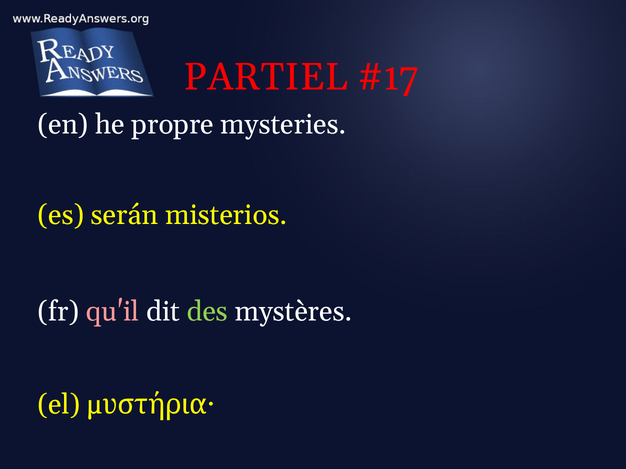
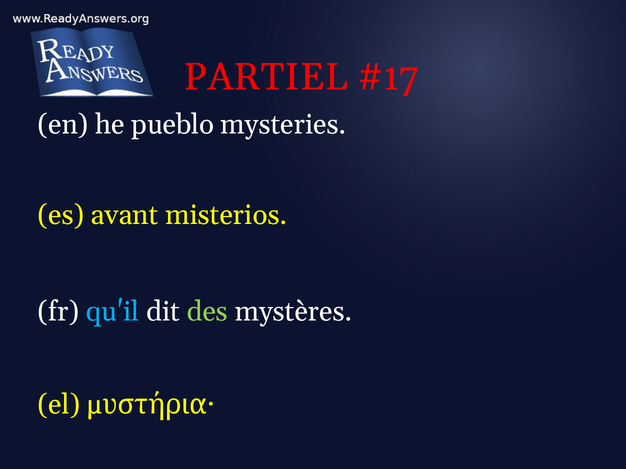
propre: propre -> pueblo
serán: serán -> avant
qu'il colour: pink -> light blue
